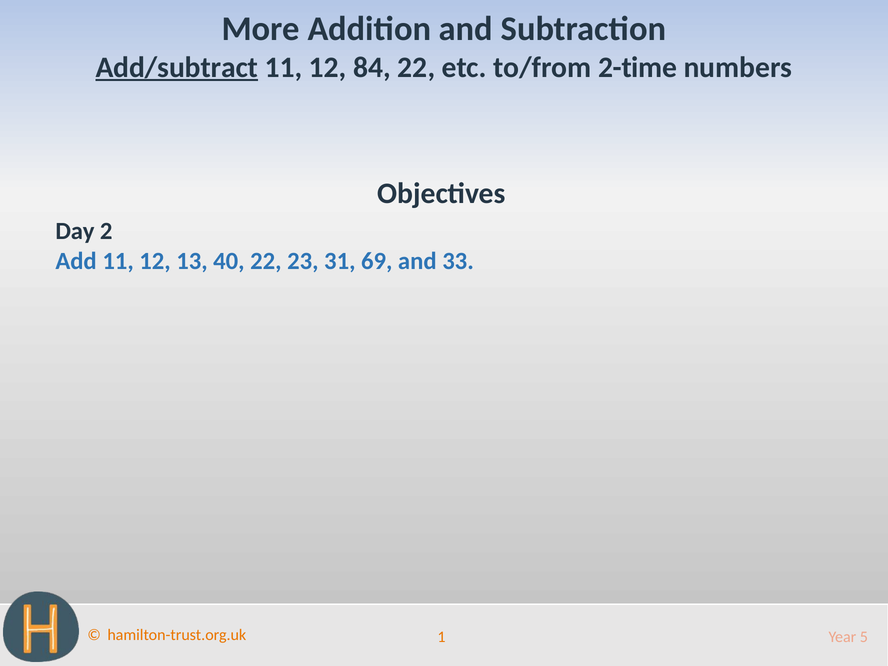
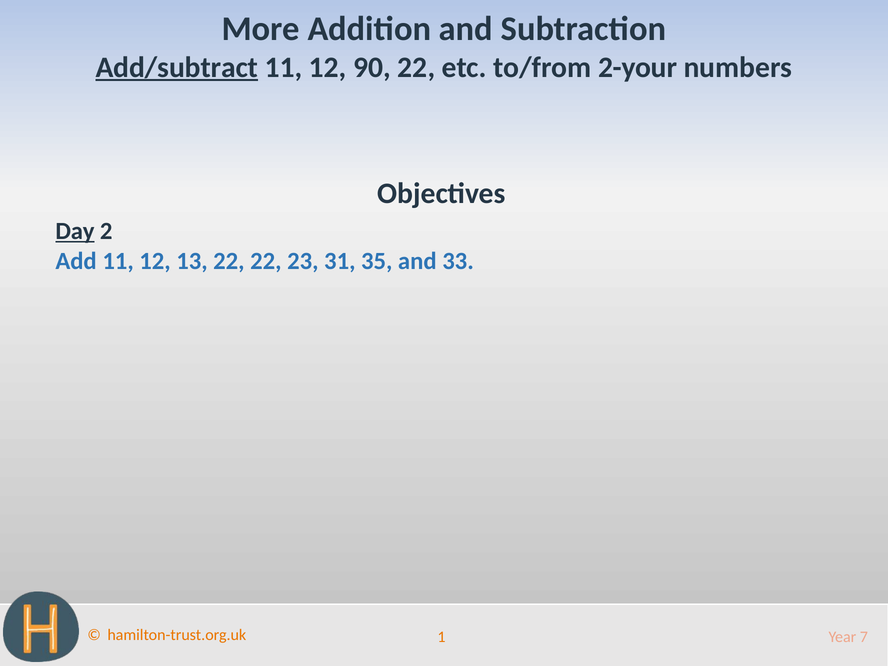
84: 84 -> 90
2-time: 2-time -> 2-your
Day underline: none -> present
13 40: 40 -> 22
69: 69 -> 35
5: 5 -> 7
